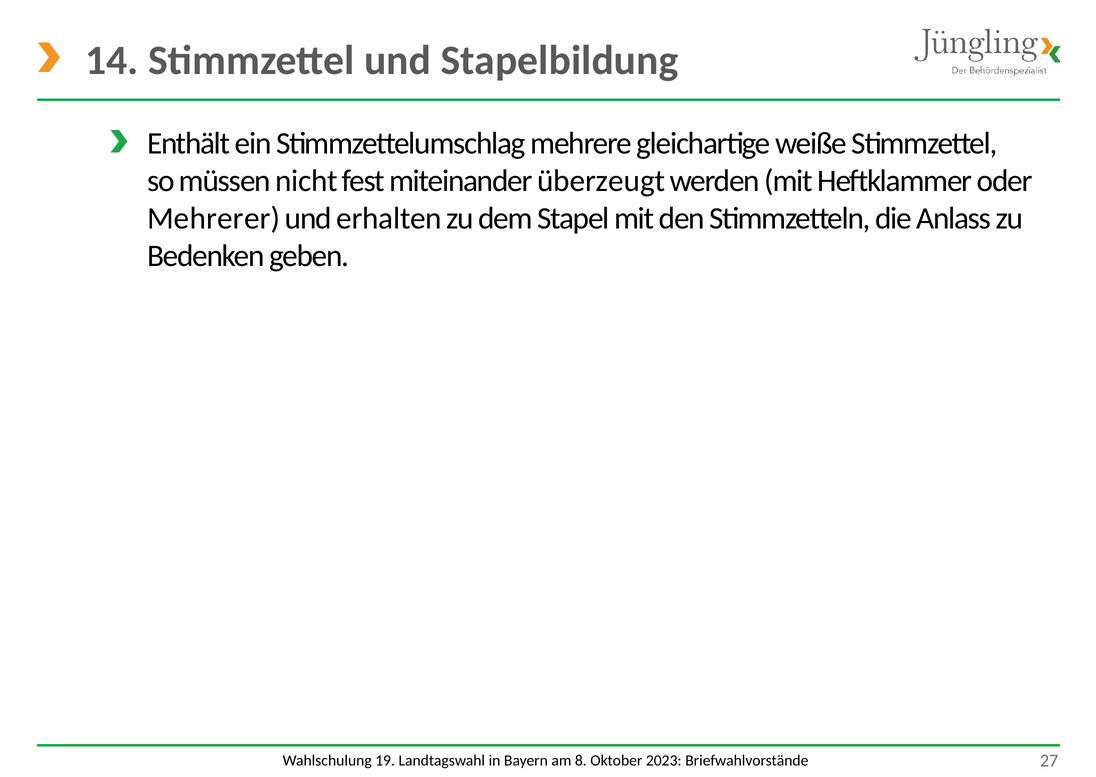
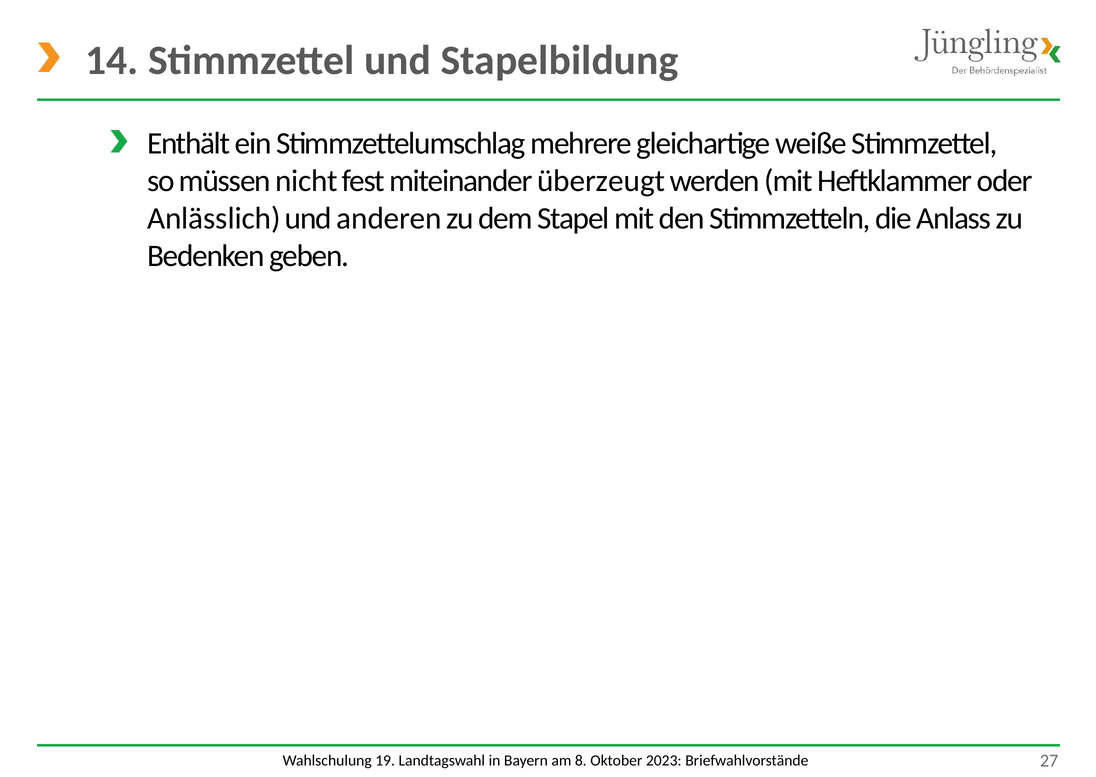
Mehrerer: Mehrerer -> Anlässlich
erhalten: erhalten -> anderen
